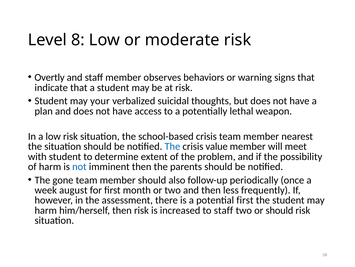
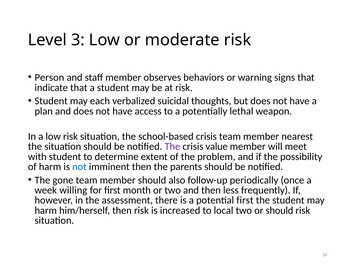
8: 8 -> 3
Overtly: Overtly -> Person
your: your -> each
The at (172, 146) colour: blue -> purple
august: august -> willing
to staff: staff -> local
